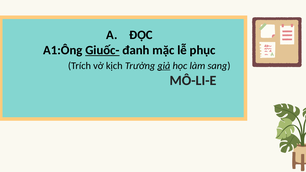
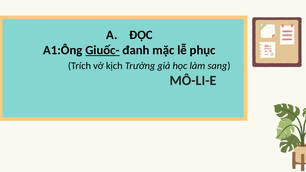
giả underline: present -> none
